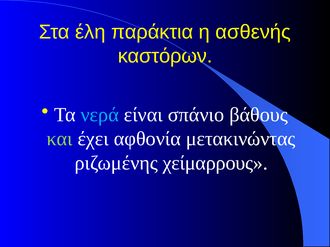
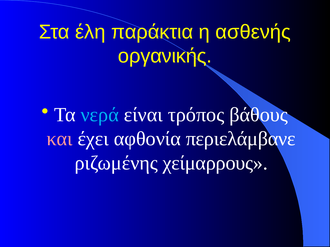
καστόρων: καστόρων -> οργανικής
σπάνιο: σπάνιο -> τρόπος
και colour: light green -> pink
μετακινώντας: μετακινώντας -> περιελάμβανε
